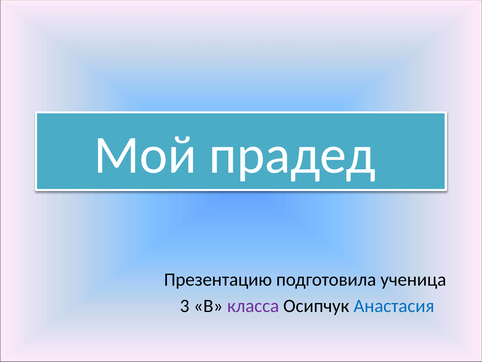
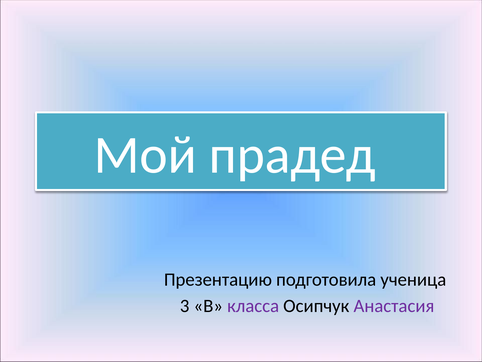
Анастасия colour: blue -> purple
